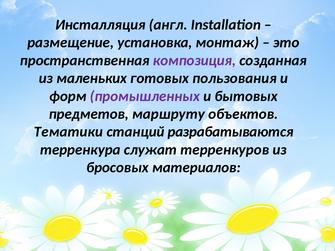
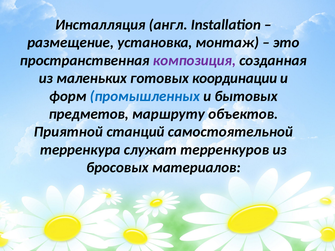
пользования: пользования -> координации
промышленных colour: purple -> blue
Тематики: Тематики -> Приятной
разрабатываются: разрабатываются -> самостоятельной
